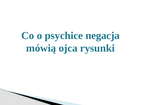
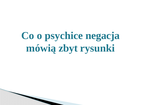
ojca: ojca -> zbyt
